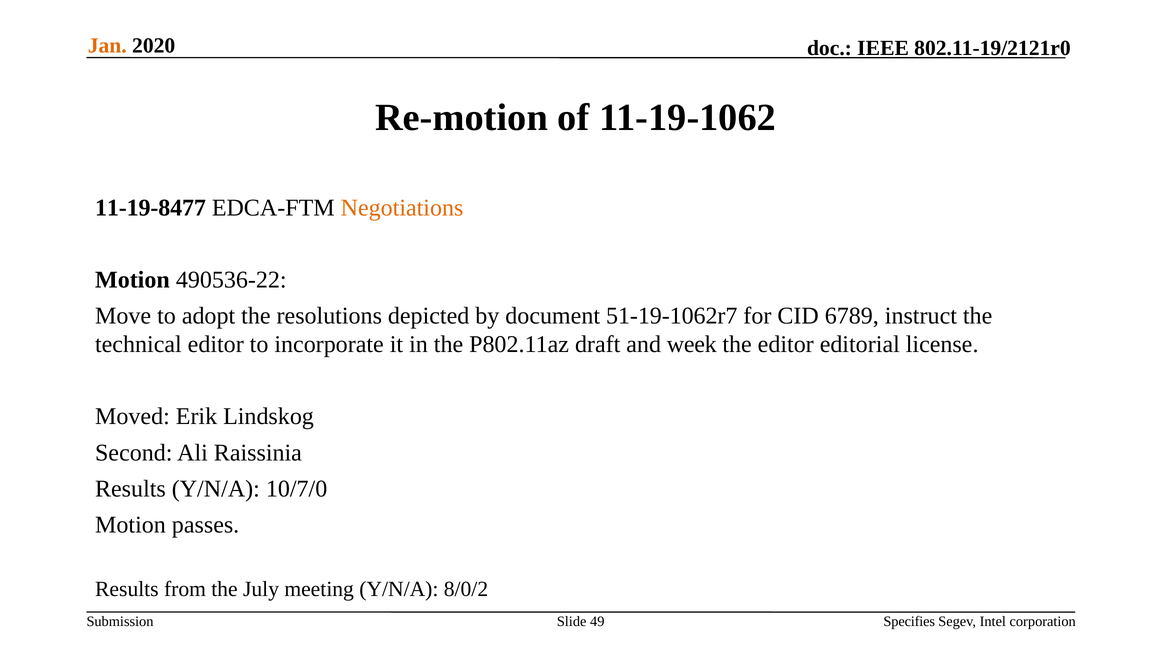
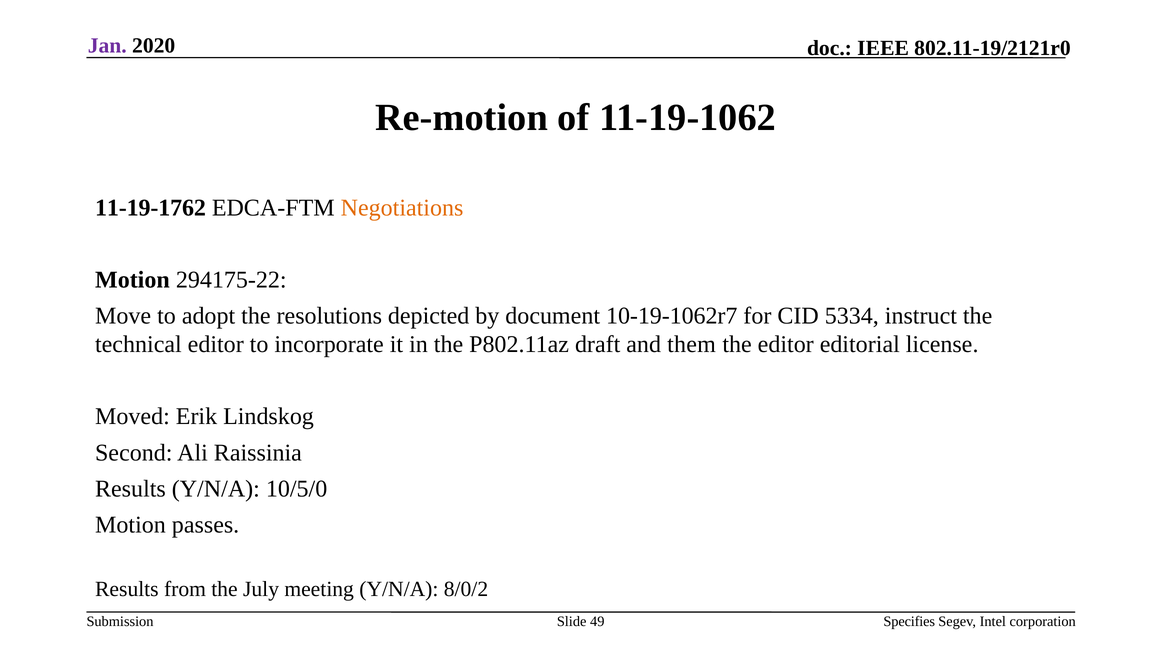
Jan colour: orange -> purple
11-19-8477: 11-19-8477 -> 11-19-1762
490536-22: 490536-22 -> 294175-22
51-19-1062r7: 51-19-1062r7 -> 10-19-1062r7
6789: 6789 -> 5334
week: week -> them
10/7/0: 10/7/0 -> 10/5/0
